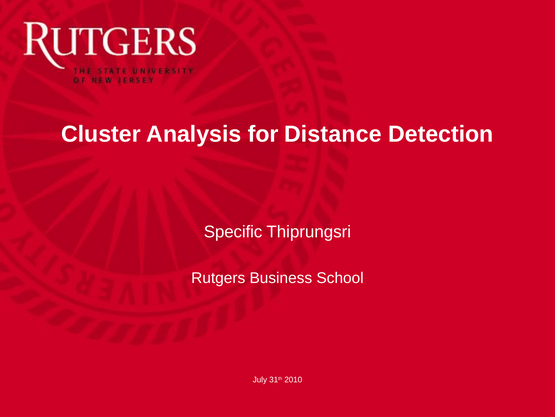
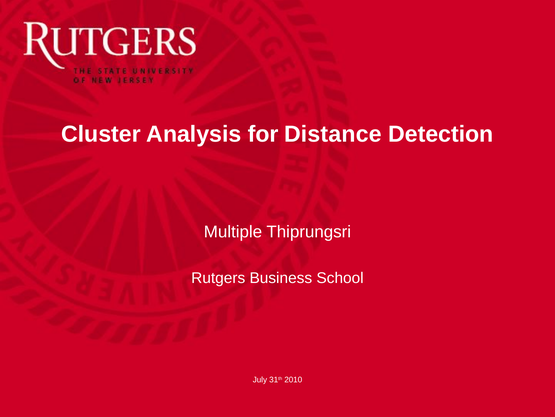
Specific: Specific -> Multiple
